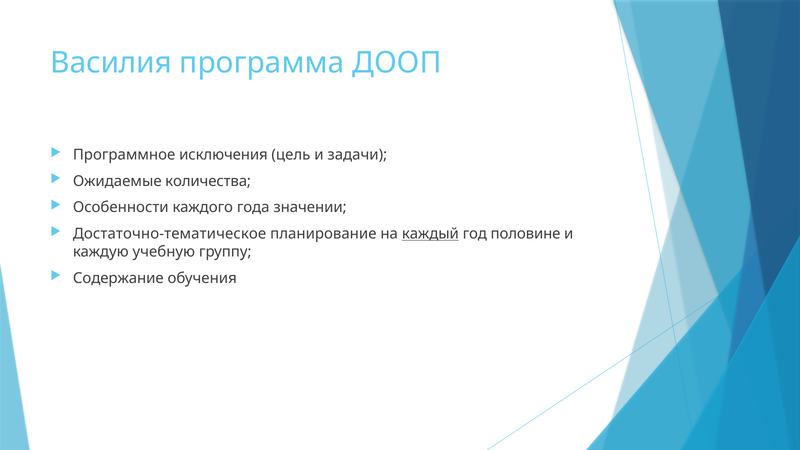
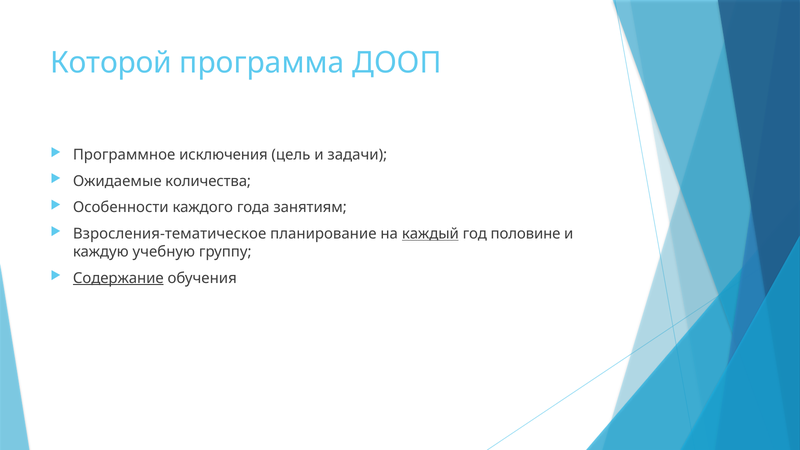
Василия: Василия -> Которой
значении: значении -> занятиям
Достаточно-тематическое: Достаточно-тематическое -> Взросления-тематическое
Содержание underline: none -> present
